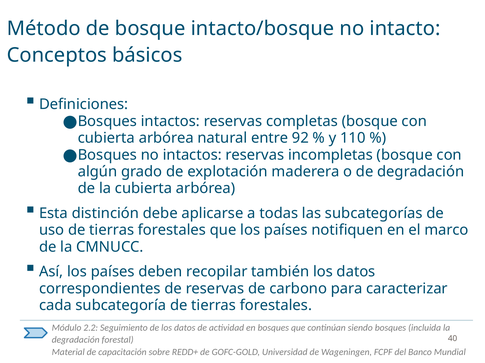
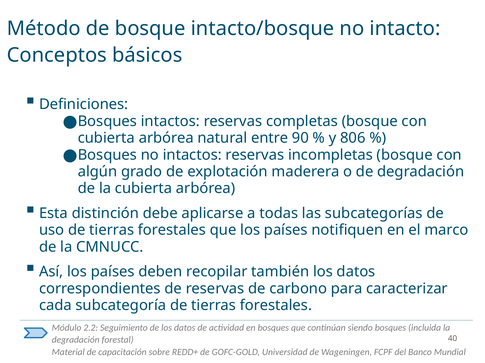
92: 92 -> 90
110: 110 -> 806
